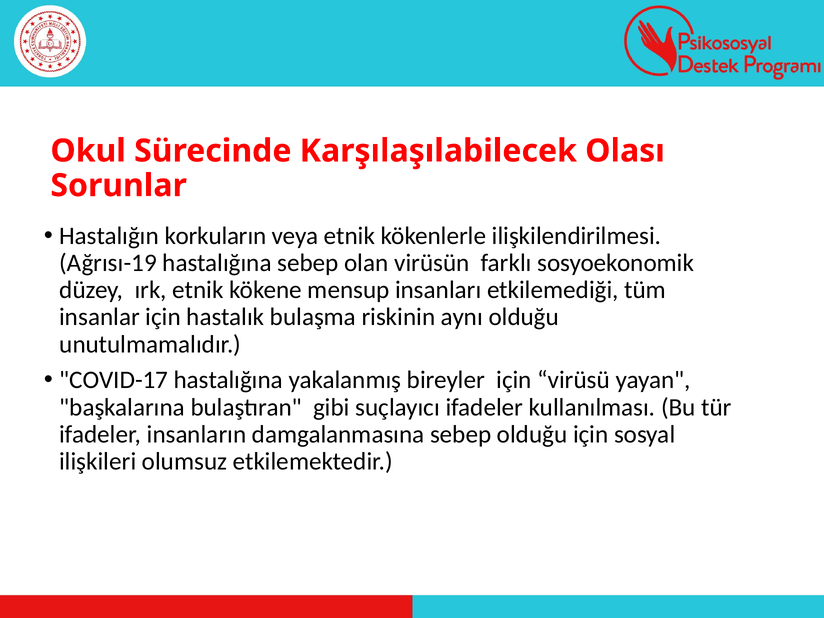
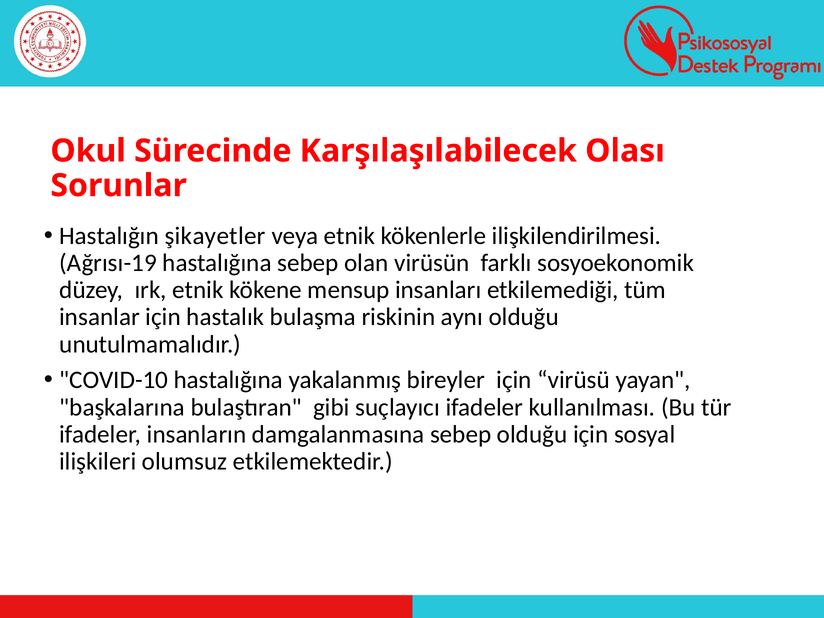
korkuların: korkuların -> şikayetler
COVID-17: COVID-17 -> COVID-10
